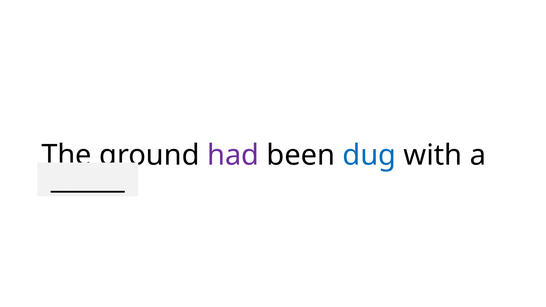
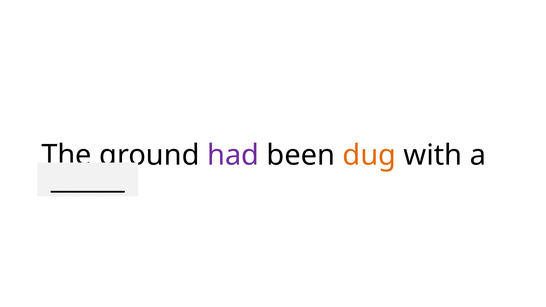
dug colour: blue -> orange
